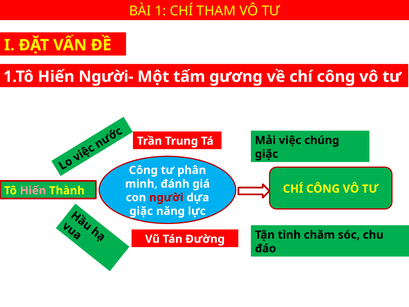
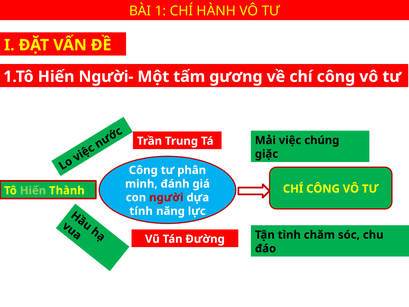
THAM: THAM -> HÀNH
Hiến at (33, 190) colour: pink -> light green
giặc at (141, 211): giặc -> tính
